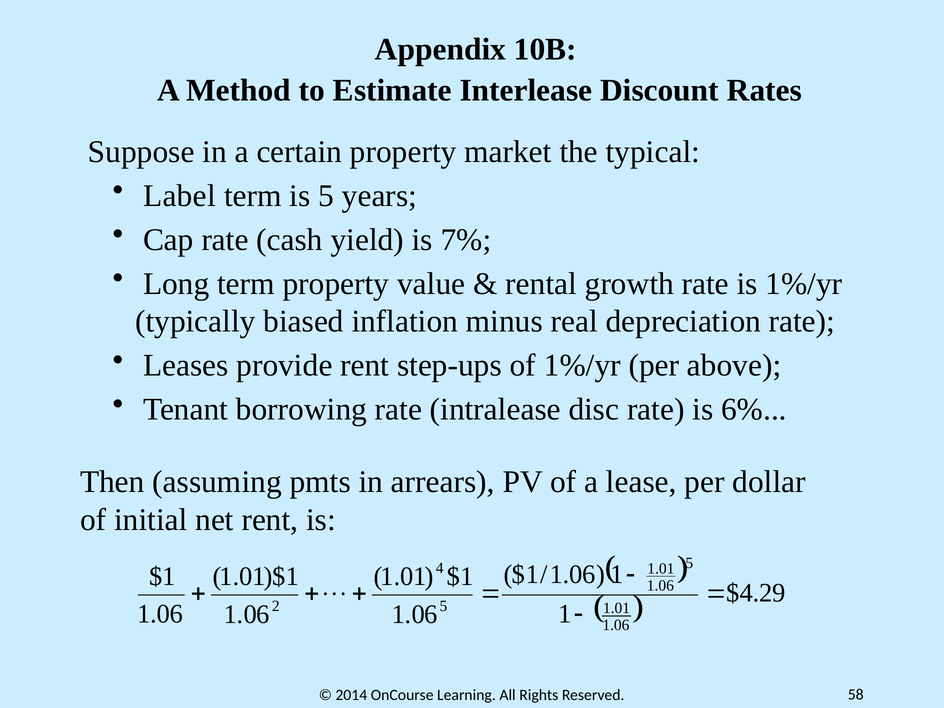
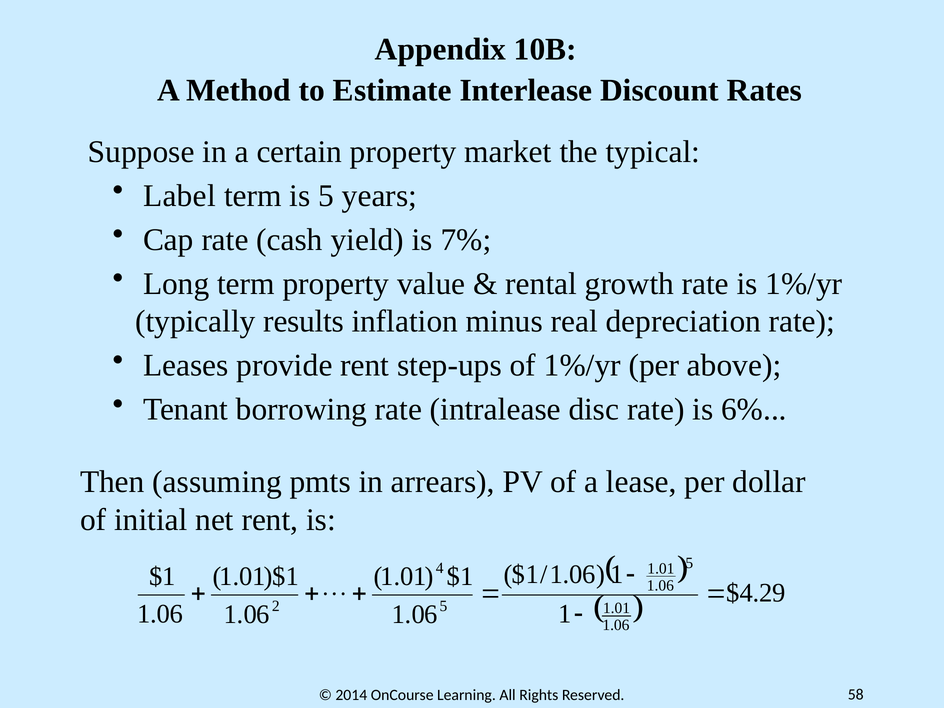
biased: biased -> results
